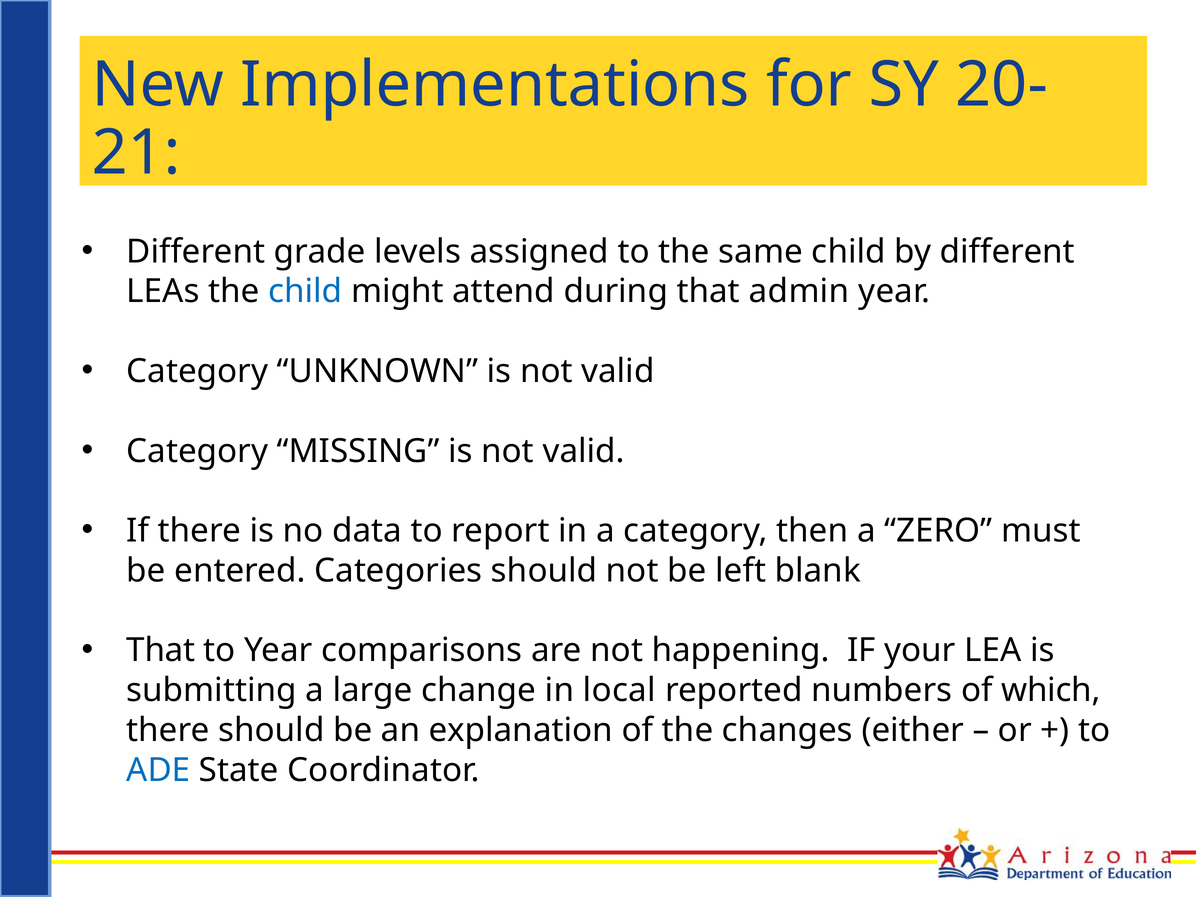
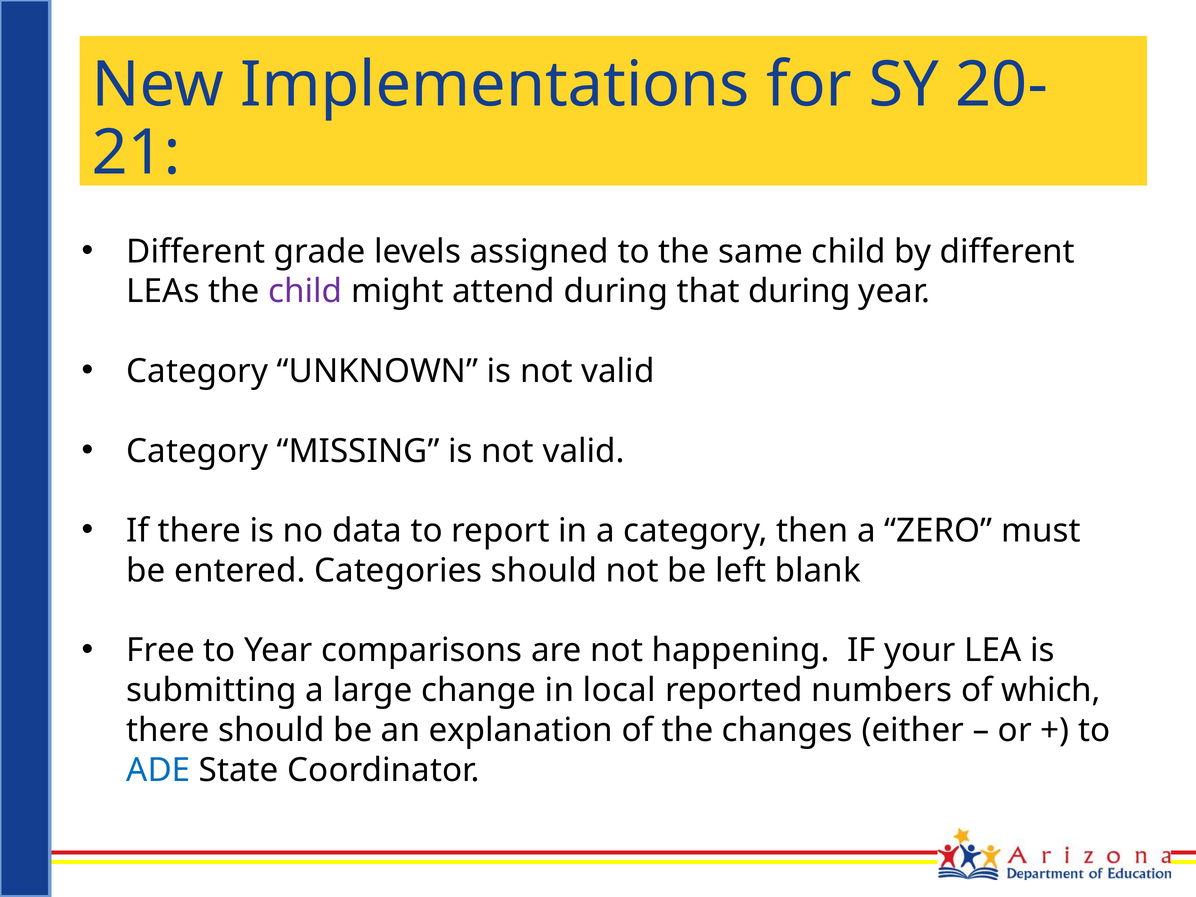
child at (305, 292) colour: blue -> purple
that admin: admin -> during
That at (161, 650): That -> Free
